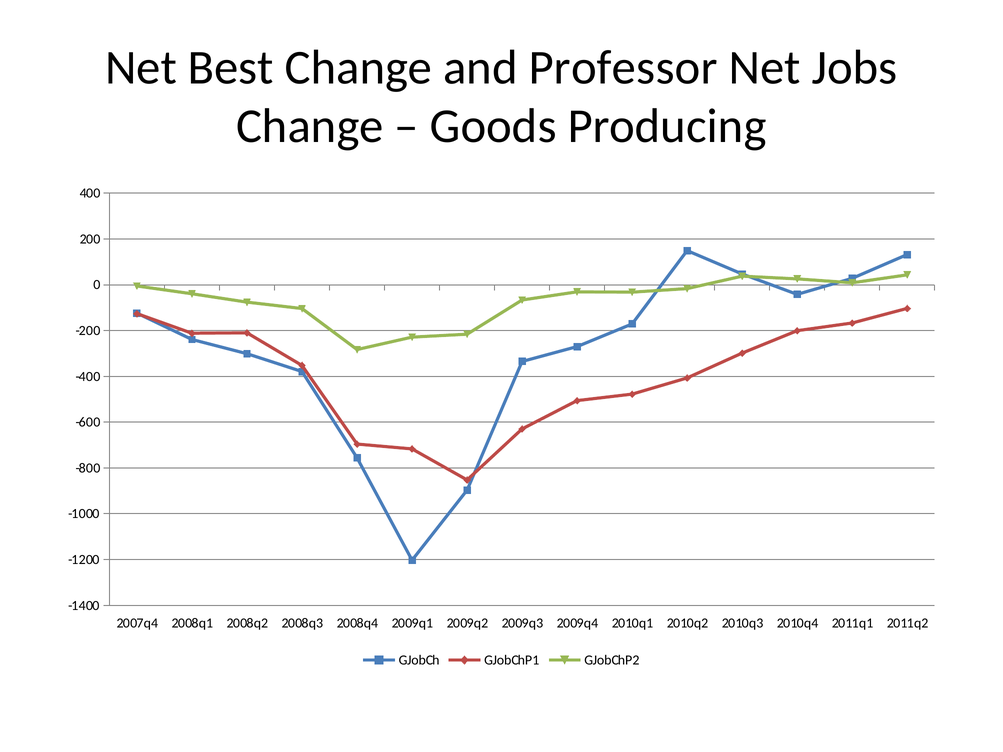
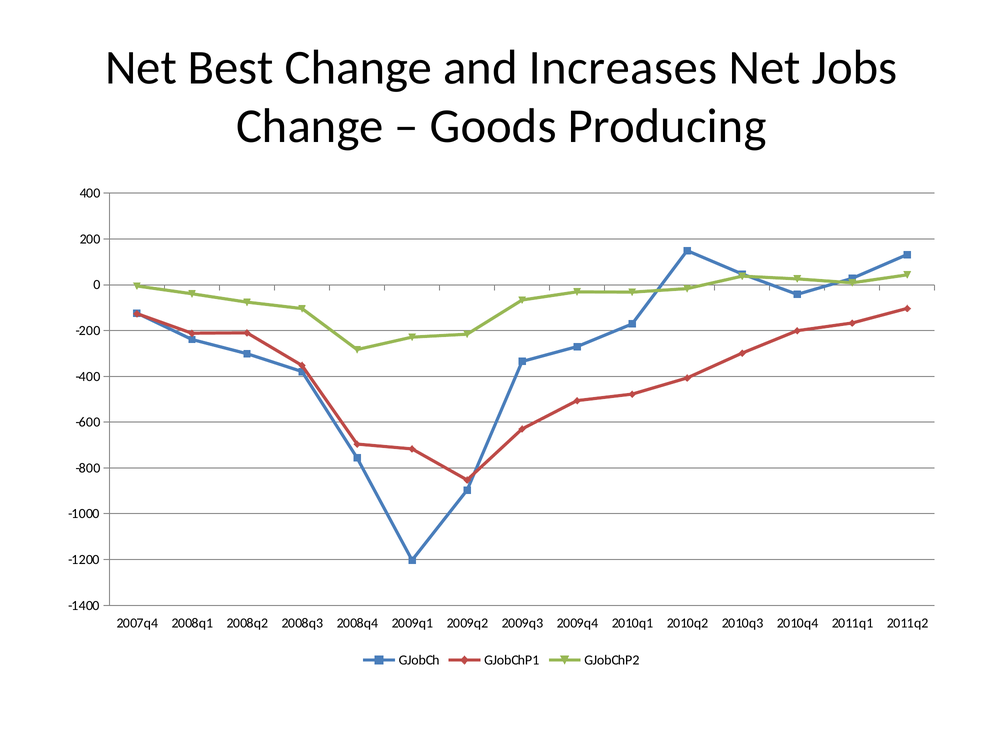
Professor: Professor -> Increases
